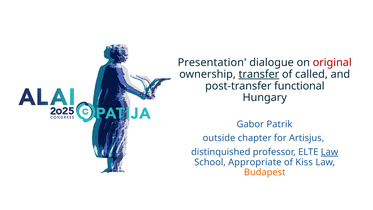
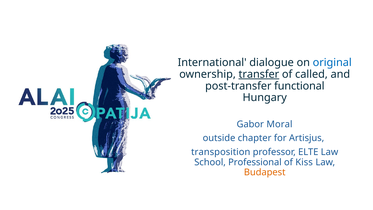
Presentation: Presentation -> International
original colour: red -> blue
Patrik: Patrik -> Moral
distinquished: distinquished -> transposition
Law at (330, 152) underline: present -> none
Appropriate: Appropriate -> Professional
